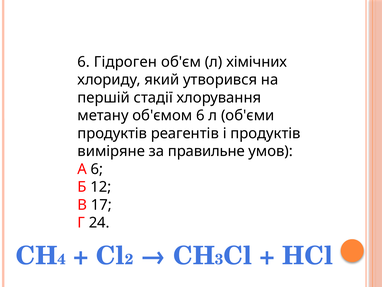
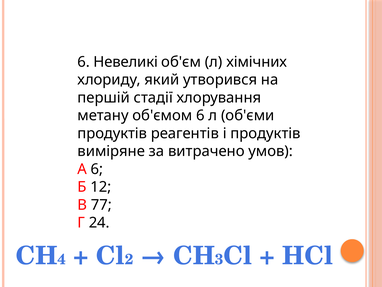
Гідроген: Гідроген -> Невеликі
правильне: правильне -> витрачено
17: 17 -> 77
